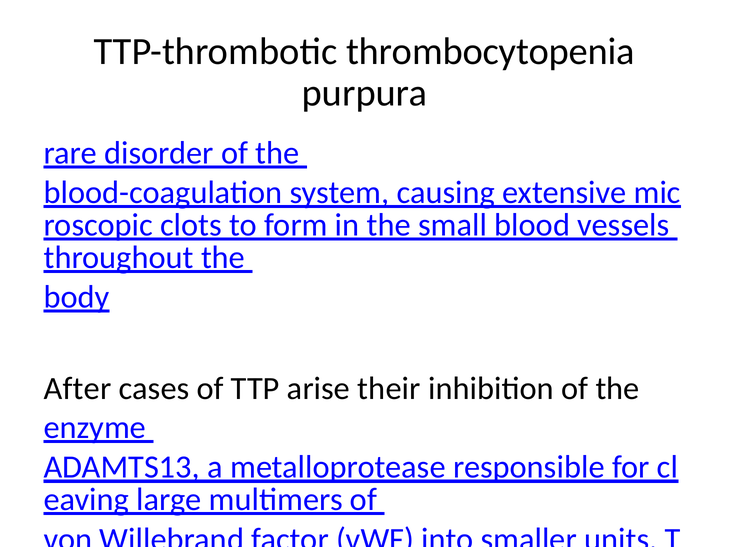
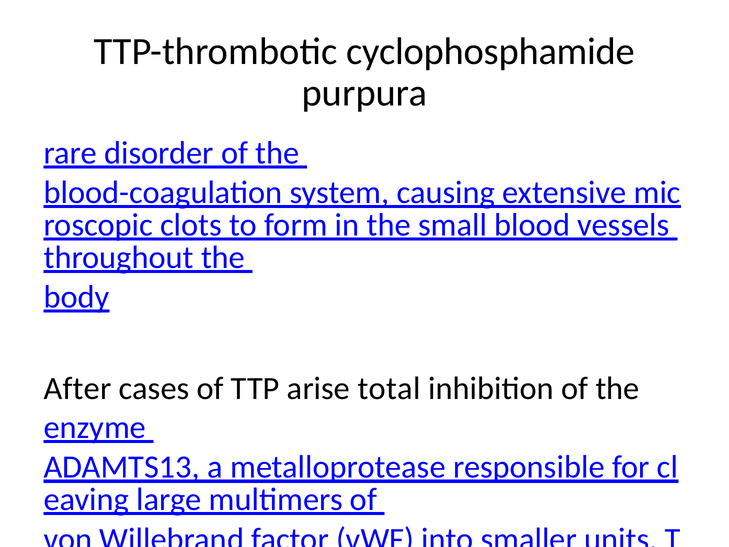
thrombocytopenia: thrombocytopenia -> cyclophosphamide
their: their -> total
